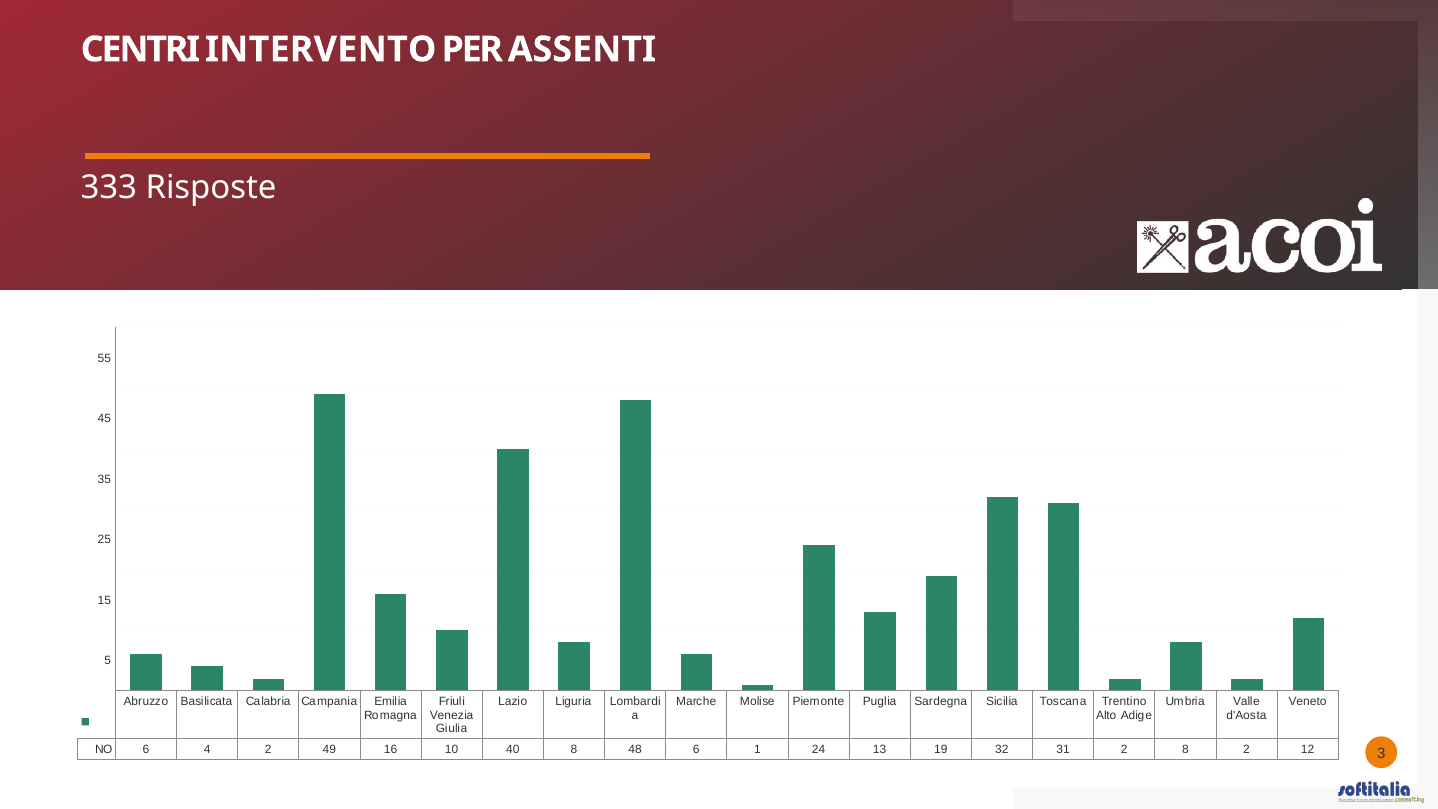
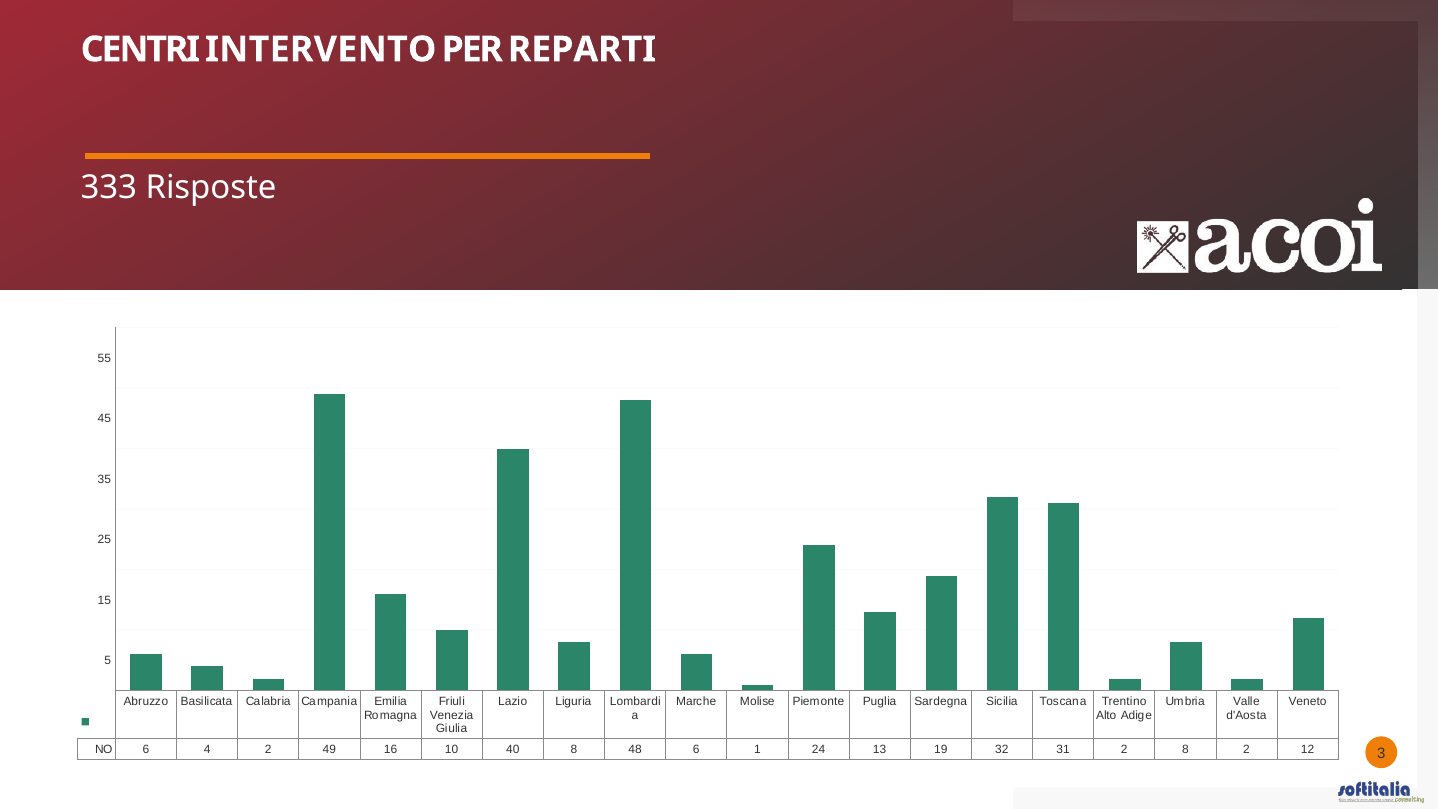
ASSENTI: ASSENTI -> REPARTI
